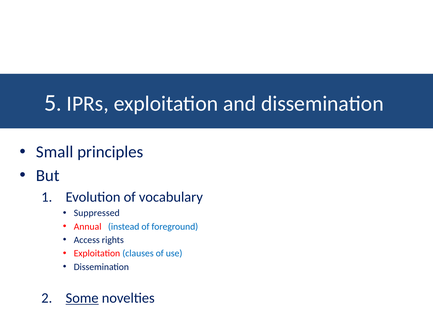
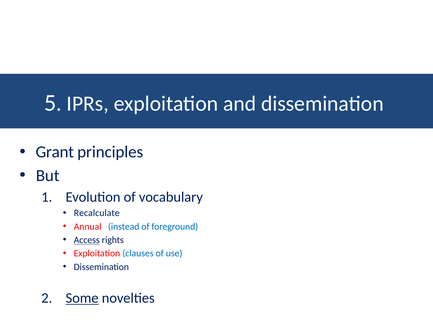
Small: Small -> Grant
Suppressed: Suppressed -> Recalculate
Access underline: none -> present
